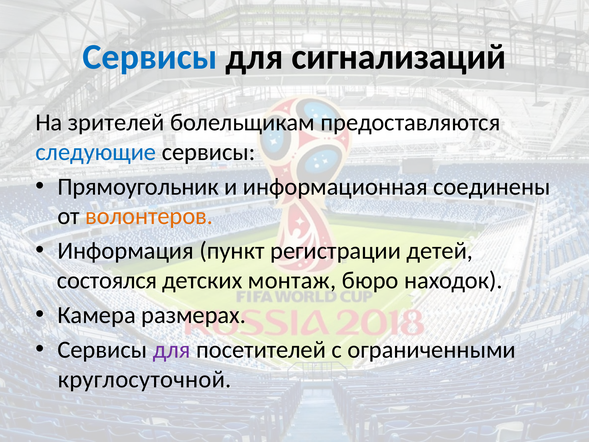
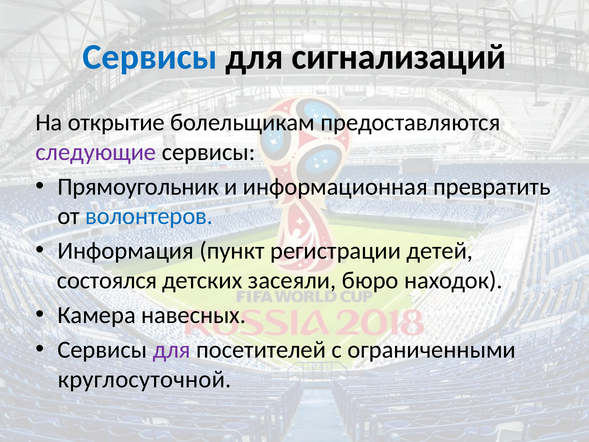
зрителей: зрителей -> открытие
следующие colour: blue -> purple
соединены: соединены -> превратить
волонтеров colour: orange -> blue
монтаж: монтаж -> засеяли
размерах: размерах -> навесных
